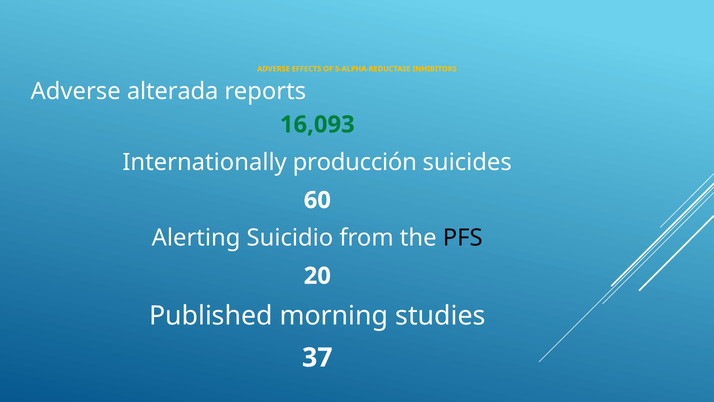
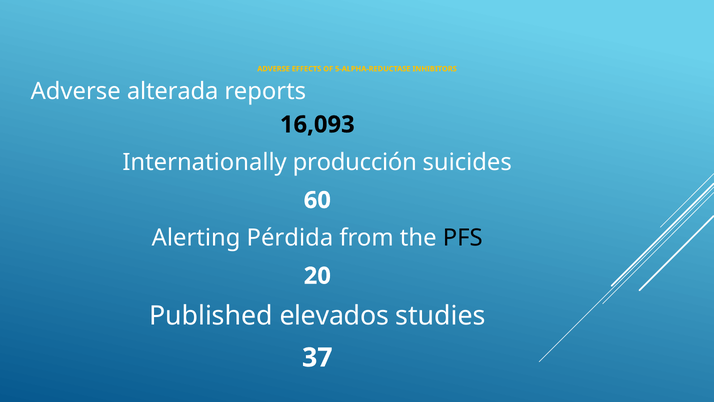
16,093 colour: green -> black
Suicidio: Suicidio -> Pérdida
morning: morning -> elevados
